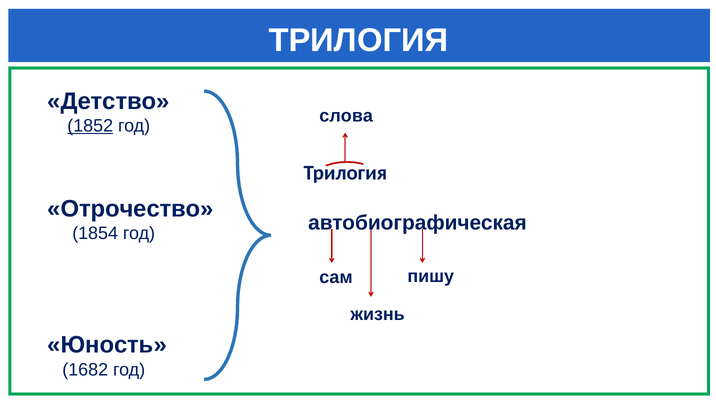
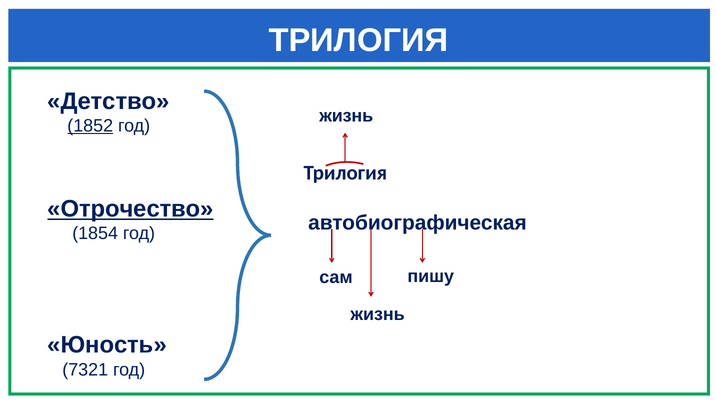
слова at (346, 116): слова -> жизнь
Отрочество underline: none -> present
1682: 1682 -> 7321
